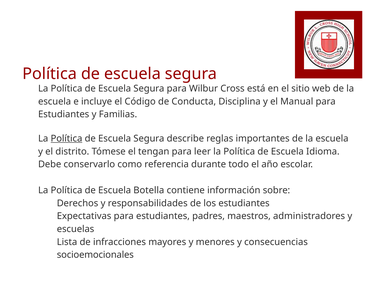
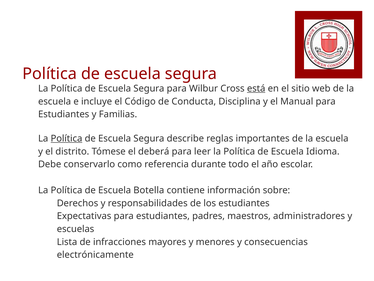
está underline: none -> present
tengan: tengan -> deberá
socioemocionales: socioemocionales -> electrónicamente
